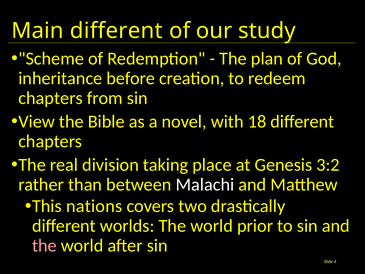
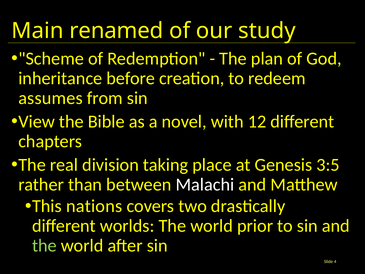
Main different: different -> renamed
chapters at (51, 98): chapters -> assumes
18: 18 -> 12
3:2: 3:2 -> 3:5
the at (44, 245) colour: pink -> light green
